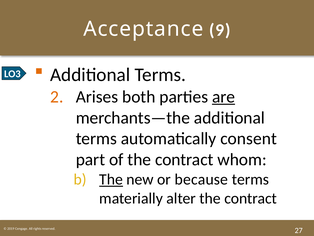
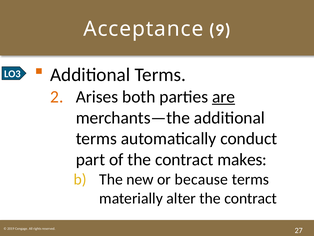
consent: consent -> conduct
whom: whom -> makes
The at (111, 179) underline: present -> none
